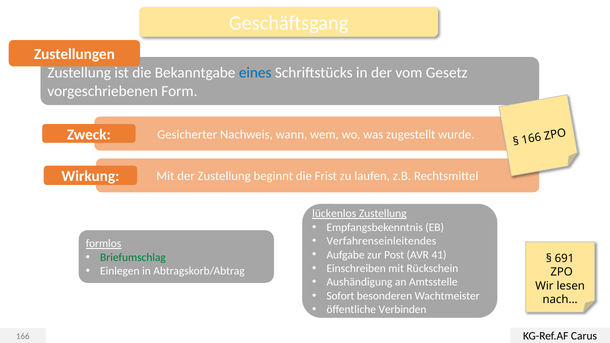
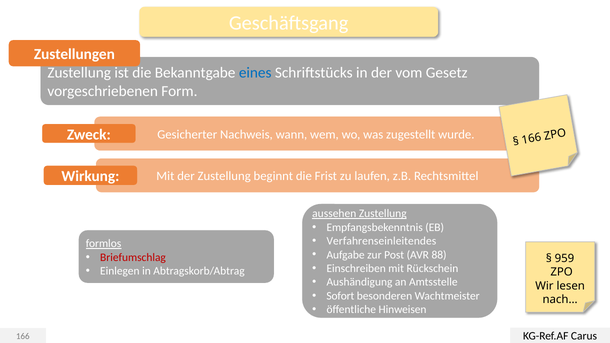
lückenlos: lückenlos -> aussehen
41: 41 -> 88
Briefumschlag colour: green -> red
691: 691 -> 959
Verbinden: Verbinden -> Hinweisen
